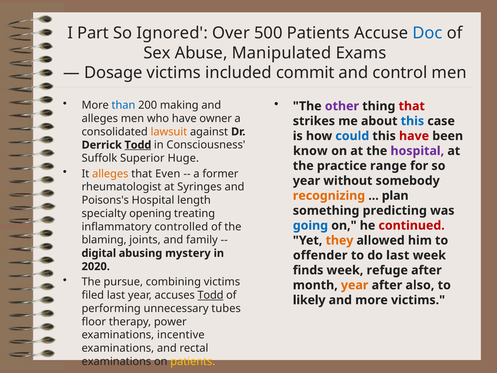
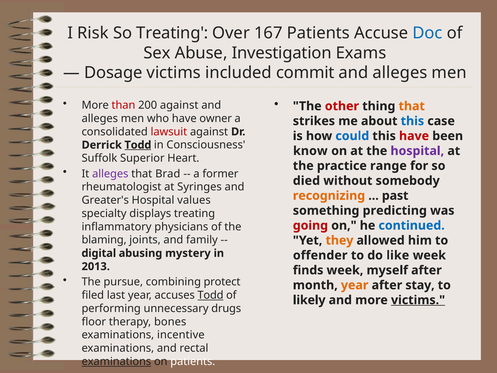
Part: Part -> Risk
So Ignored: Ignored -> Treating
500: 500 -> 167
Manipulated: Manipulated -> Investigation
control at (400, 73): control -> alleges
than colour: blue -> red
200 making: making -> against
other colour: purple -> red
that at (412, 106) colour: red -> orange
lawsuit colour: orange -> red
Huge: Huge -> Heart
alleges at (110, 174) colour: orange -> purple
Even: Even -> Brad
year at (306, 181): year -> died
plan: plan -> past
Poisons's: Poisons's -> Greater's
length: length -> values
opening: opening -> displays
going colour: blue -> red
continued colour: red -> blue
controlled: controlled -> physicians
do last: last -> like
2020: 2020 -> 2013
refuge: refuge -> myself
combining victims: victims -> protect
also: also -> stay
victims at (418, 300) underline: none -> present
tubes: tubes -> drugs
power: power -> bones
examinations at (116, 361) underline: none -> present
patients at (193, 361) colour: yellow -> white
